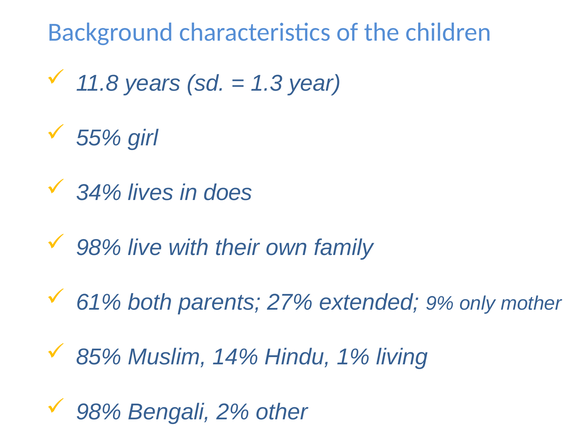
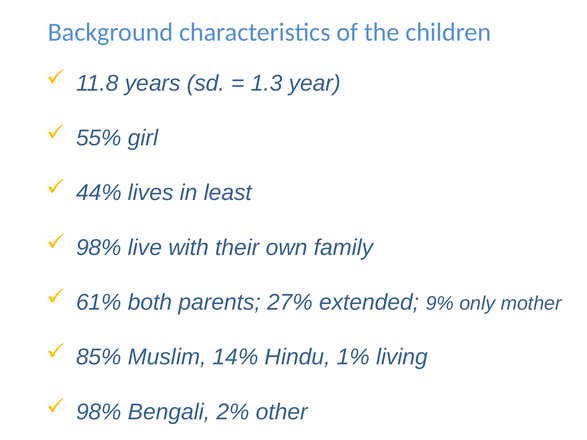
34%: 34% -> 44%
does: does -> least
